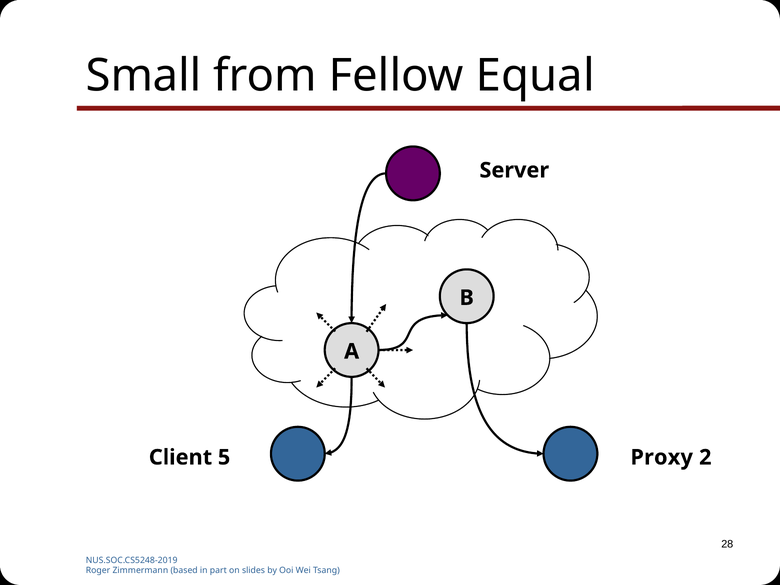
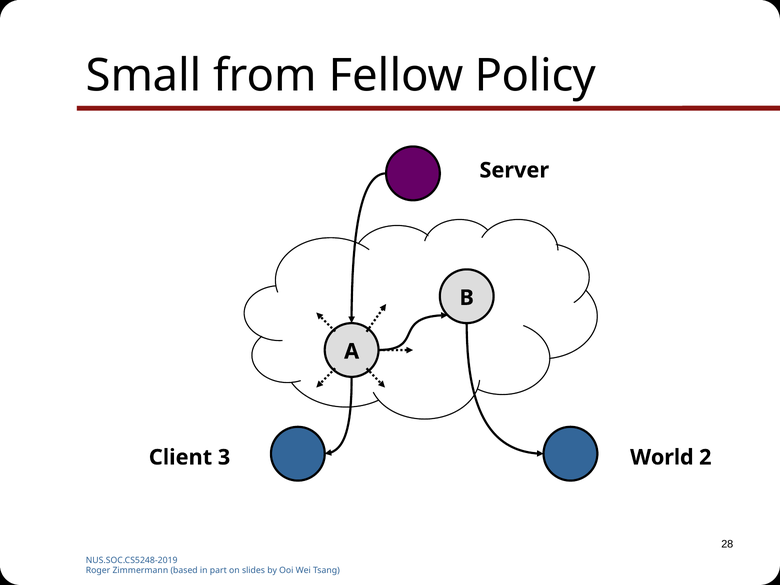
Equal: Equal -> Policy
5: 5 -> 3
Proxy: Proxy -> World
